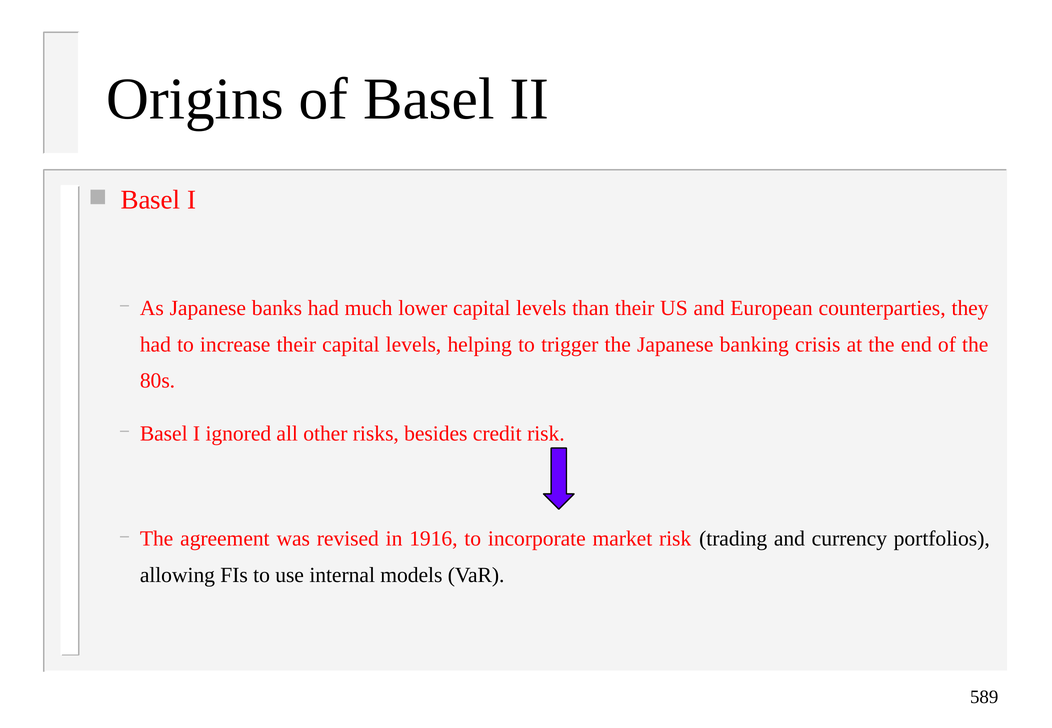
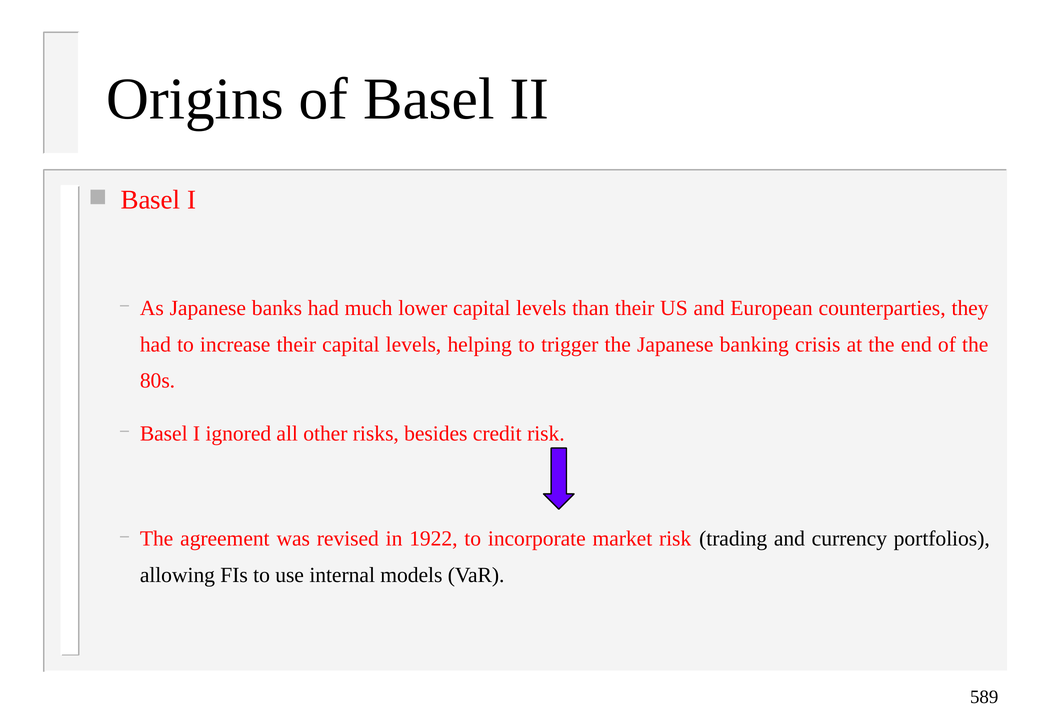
1916: 1916 -> 1922
